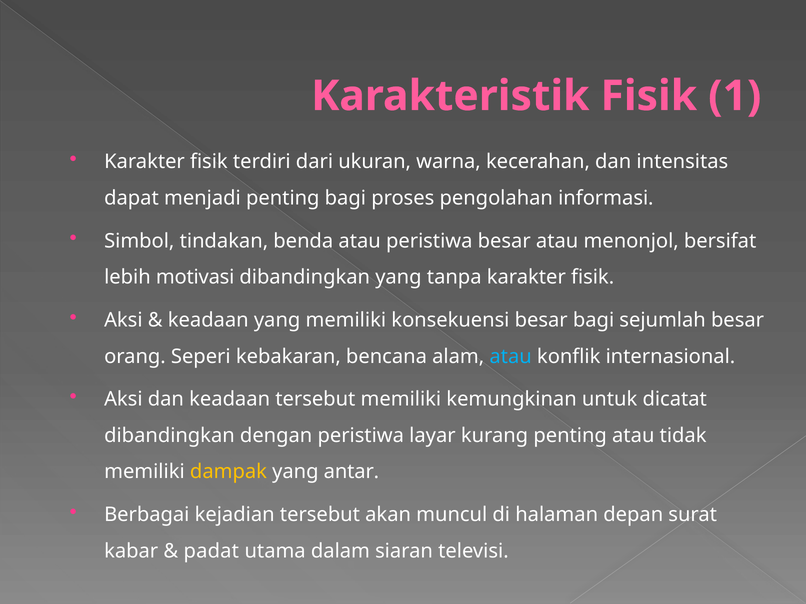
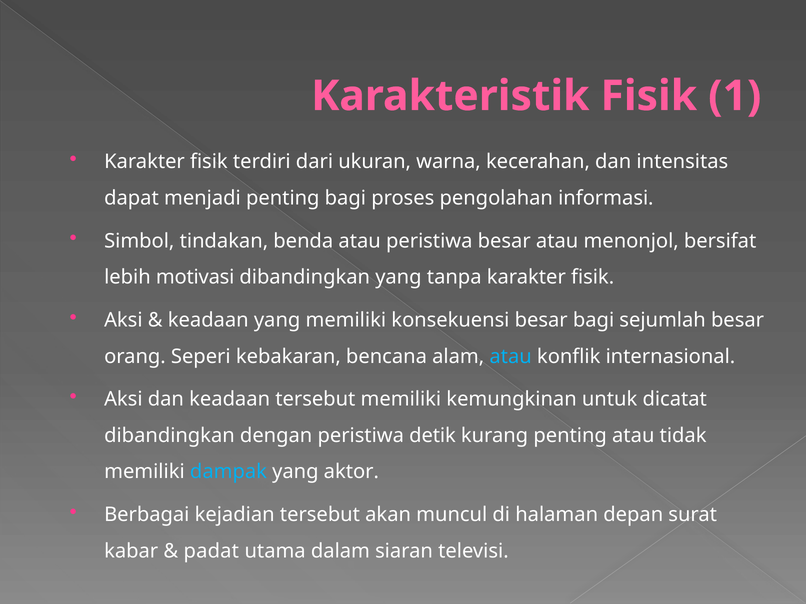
layar: layar -> detik
dampak colour: yellow -> light blue
antar: antar -> aktor
